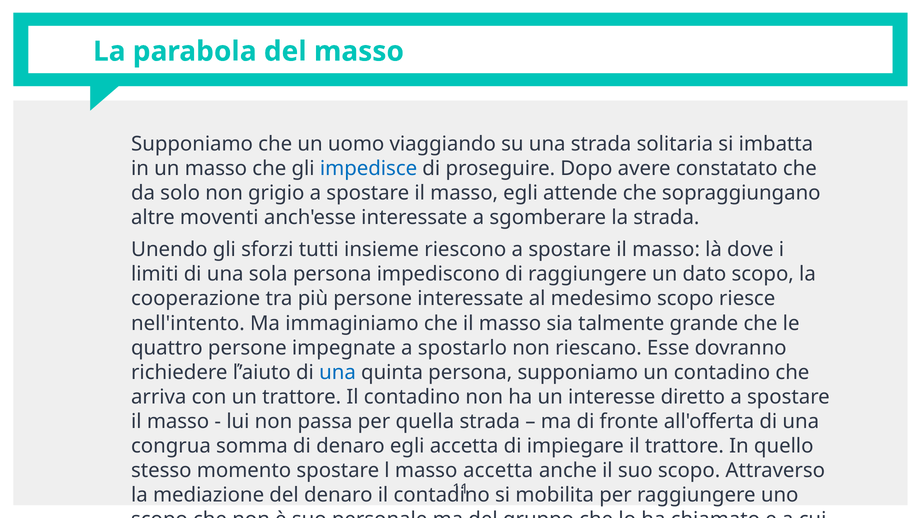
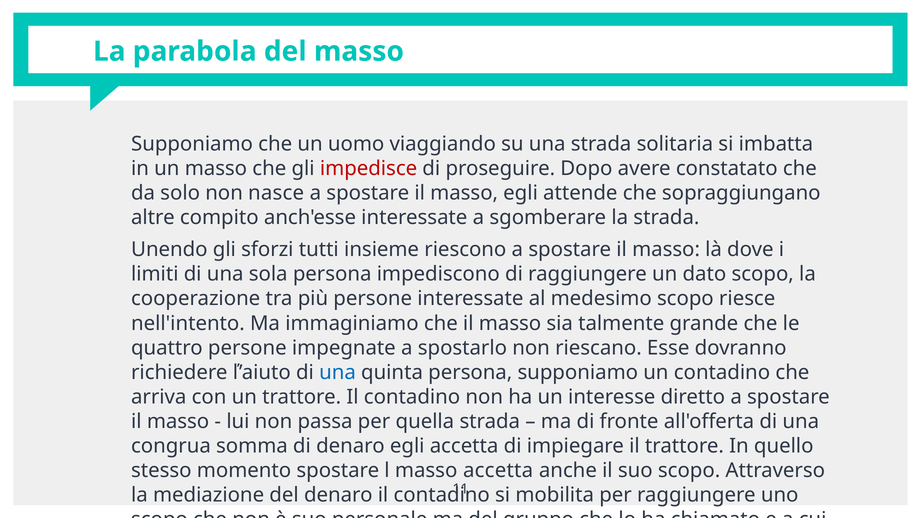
impedisce colour: blue -> red
grigio: grigio -> nasce
moventi: moventi -> compito
